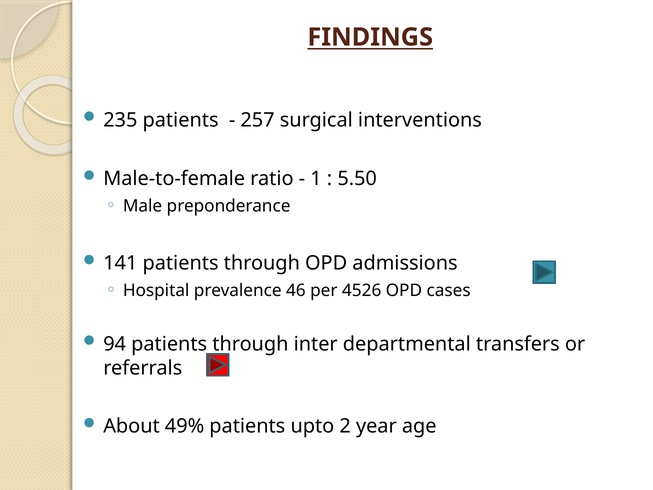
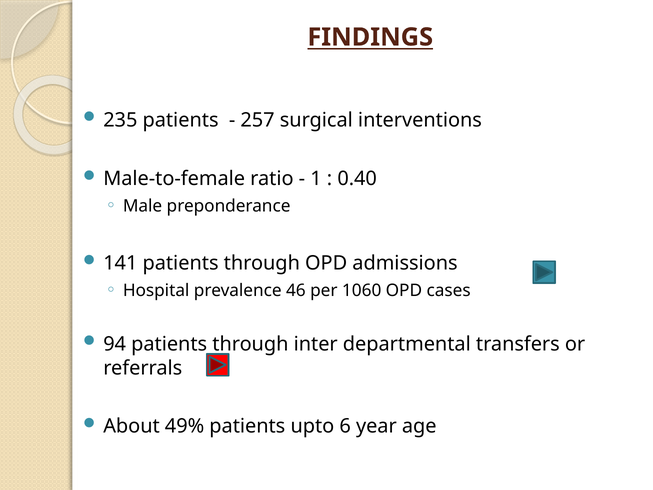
5.50: 5.50 -> 0.40
4526: 4526 -> 1060
2: 2 -> 6
